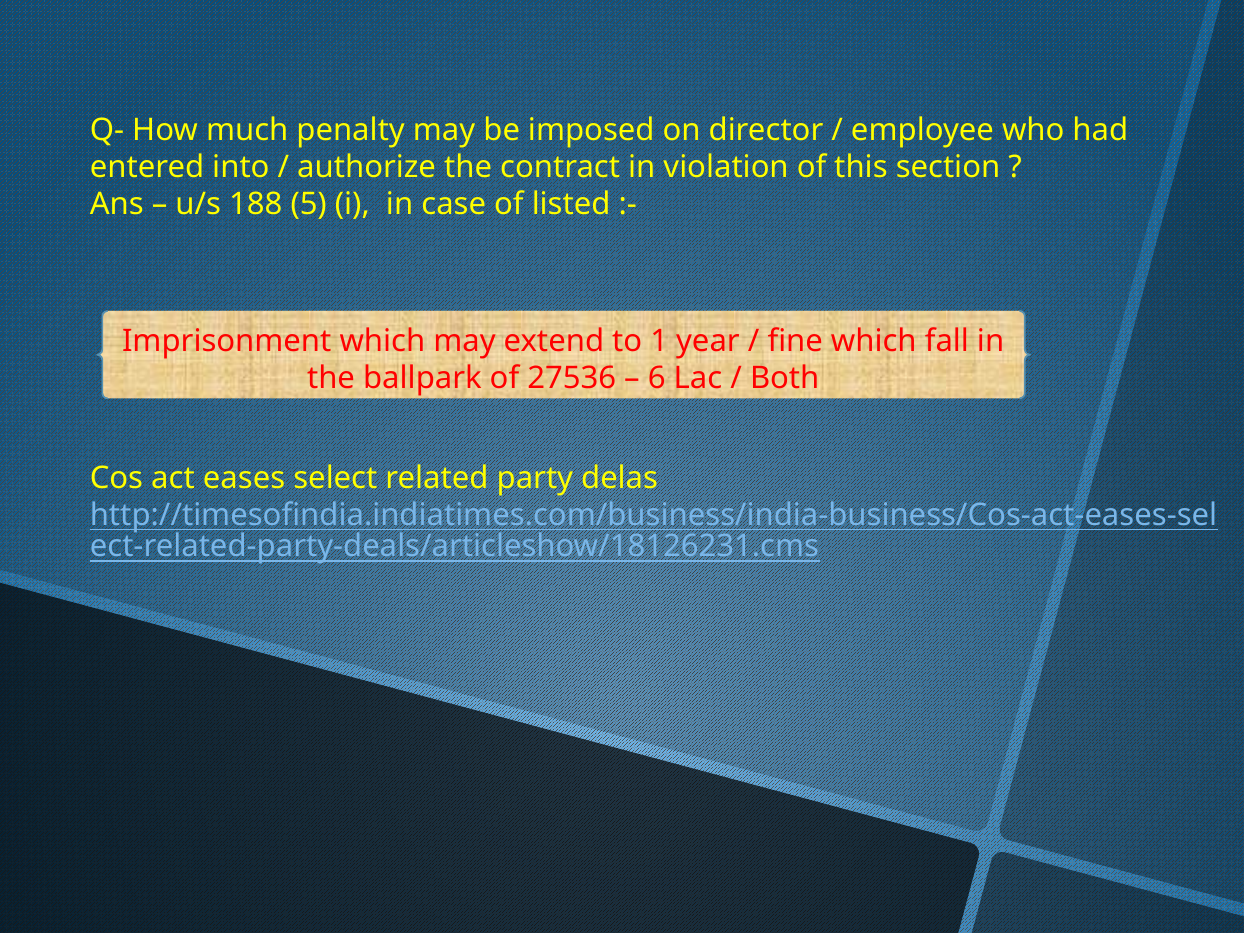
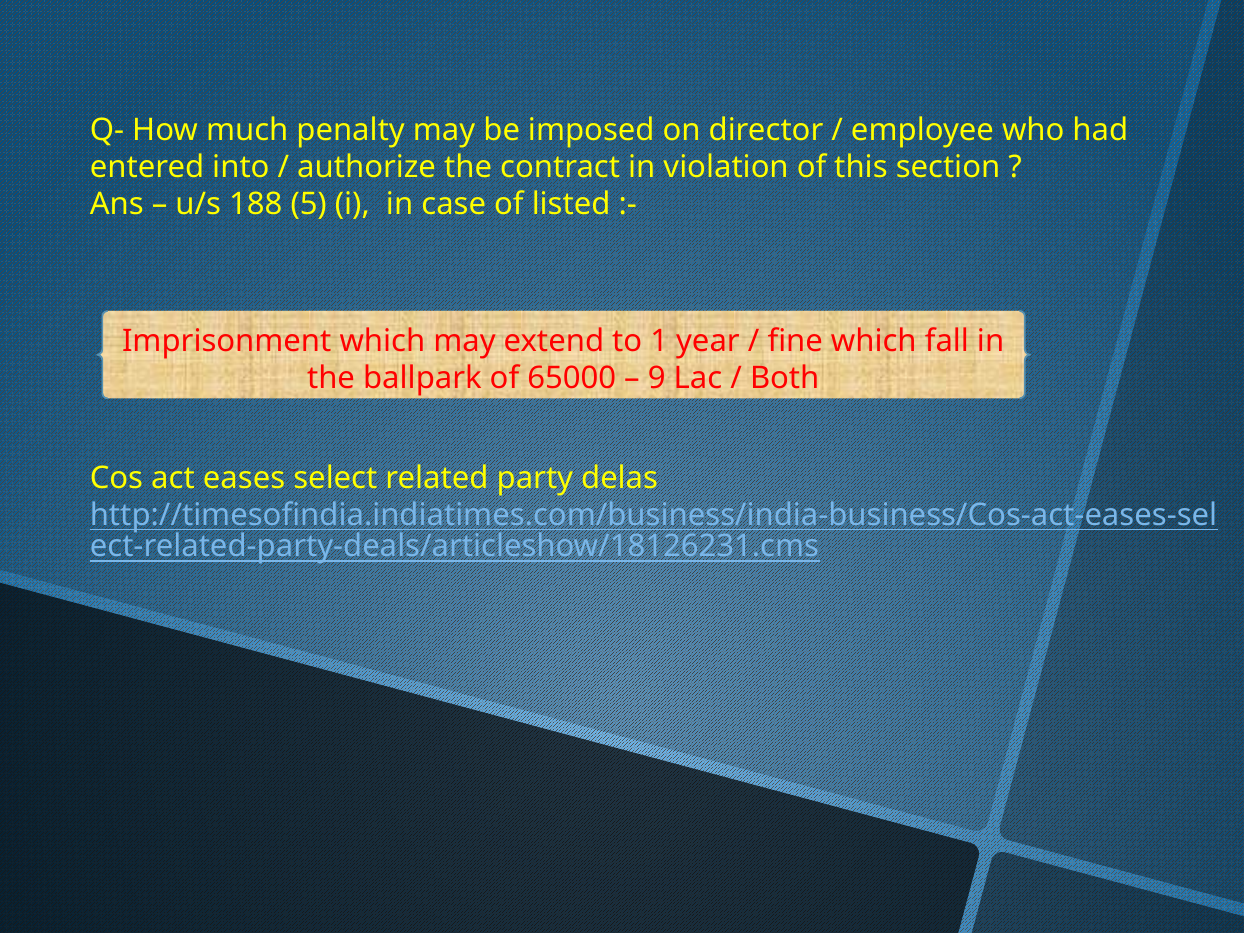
27536: 27536 -> 65000
6: 6 -> 9
